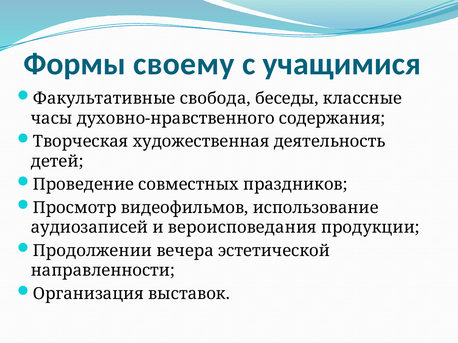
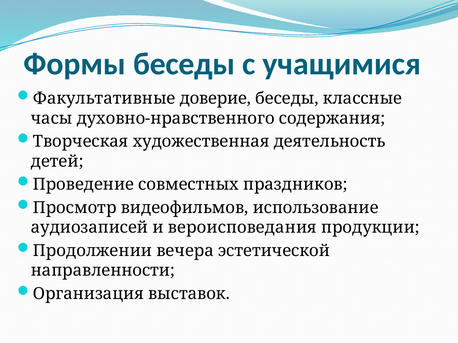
Формы своему: своему -> беседы
свобода: свобода -> доверие
